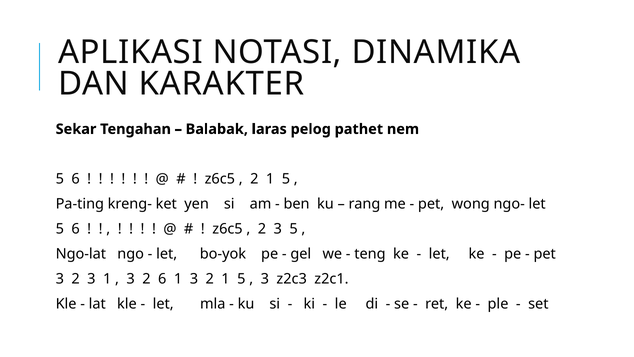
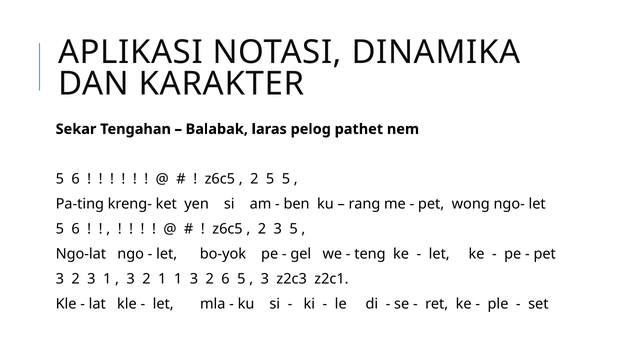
1 at (270, 179): 1 -> 5
2 6: 6 -> 1
3 2 1: 1 -> 6
